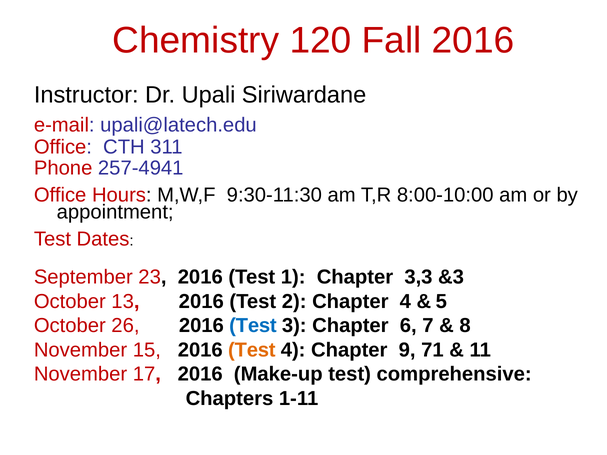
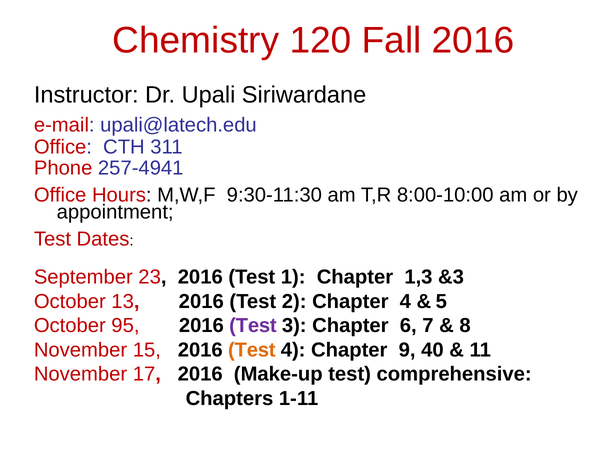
3,3: 3,3 -> 1,3
26: 26 -> 95
Test at (253, 326) colour: blue -> purple
71: 71 -> 40
